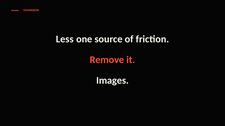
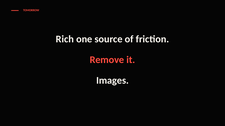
Less: Less -> Rich
